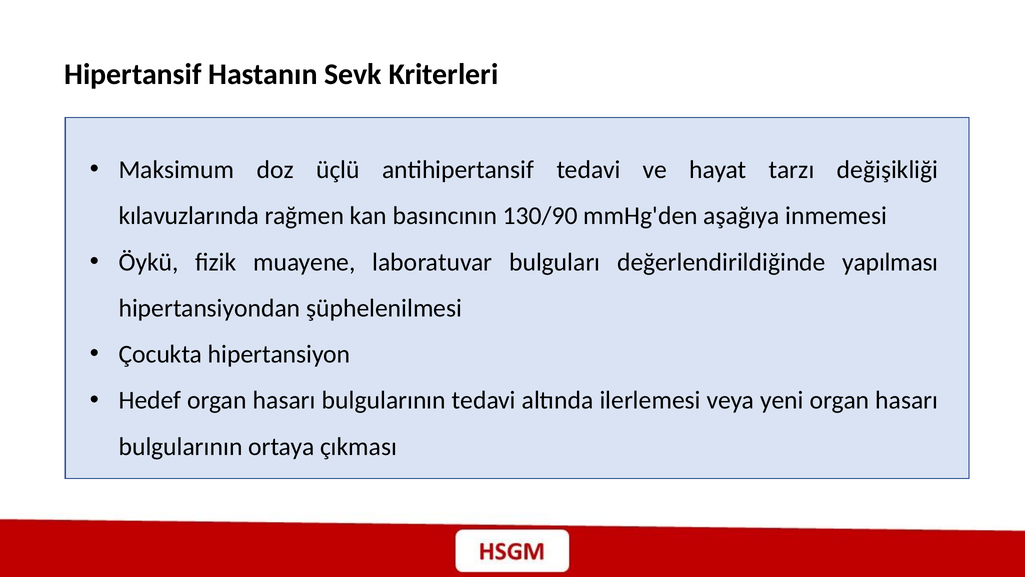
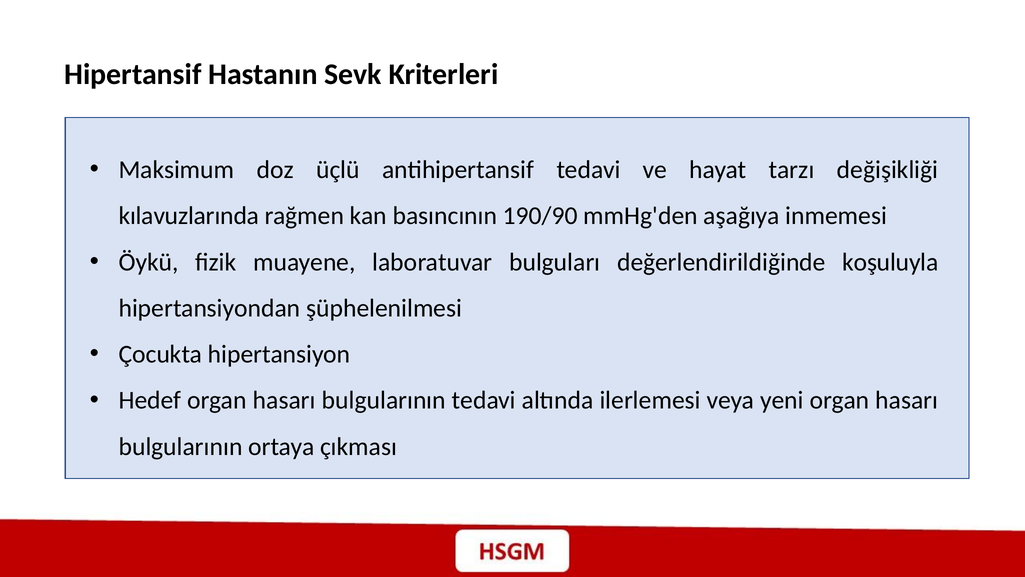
130/90: 130/90 -> 190/90
yapılması: yapılması -> koşuluyla
